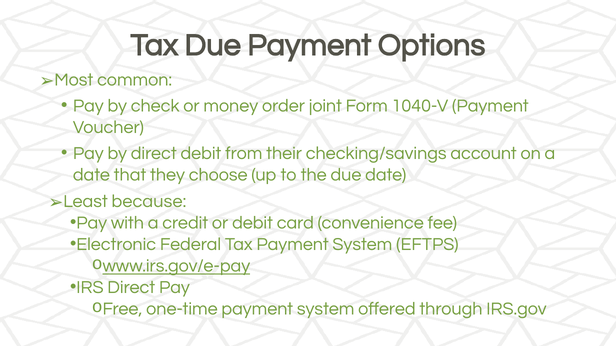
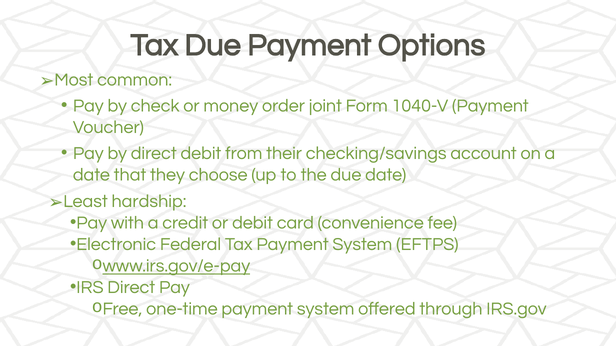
because: because -> hardship
